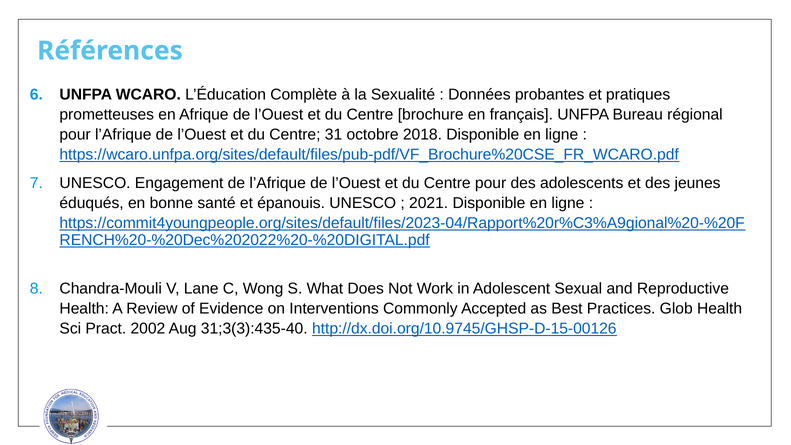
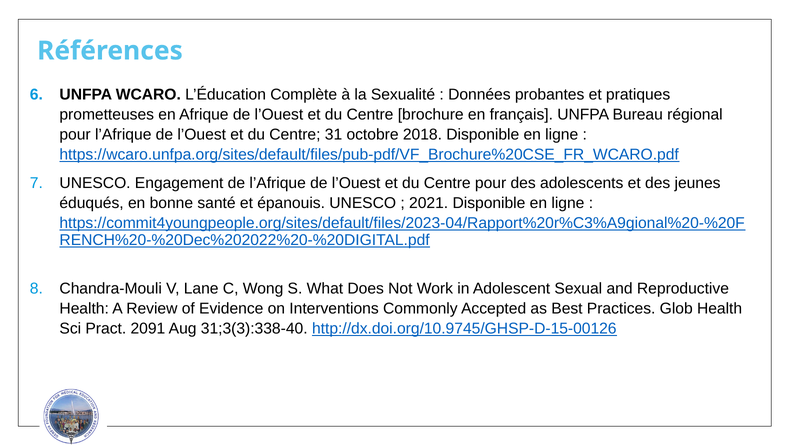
2002: 2002 -> 2091
31;3(3):435-40: 31;3(3):435-40 -> 31;3(3):338-40
